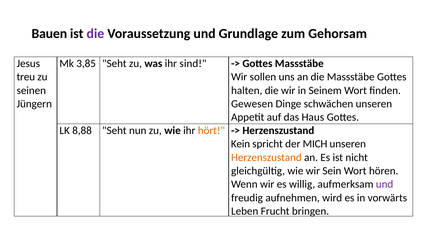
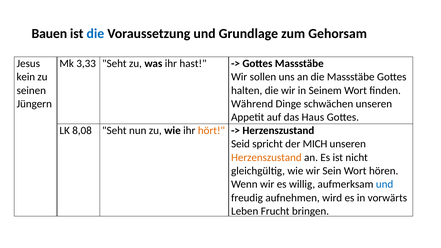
die at (95, 34) colour: purple -> blue
3,85: 3,85 -> 3,33
sind: sind -> hast
treu: treu -> kein
Gewesen: Gewesen -> Während
8,88: 8,88 -> 8,08
Kein: Kein -> Seid
und at (385, 184) colour: purple -> blue
